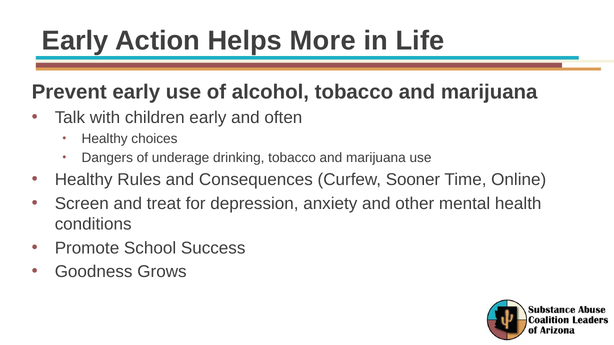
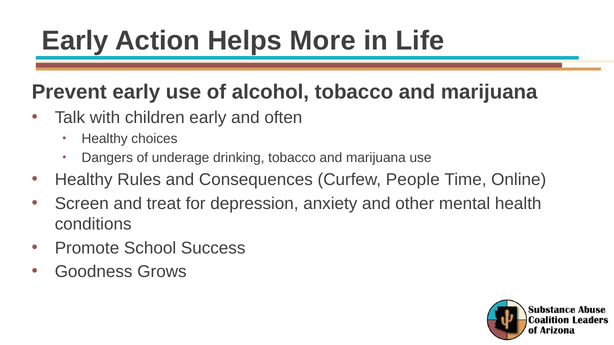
Sooner: Sooner -> People
